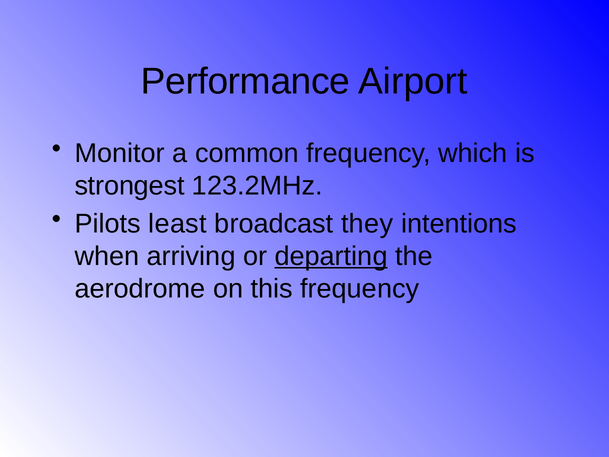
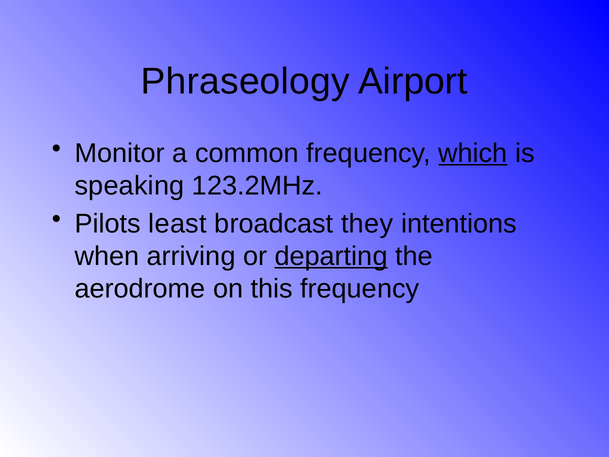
Performance: Performance -> Phraseology
which underline: none -> present
strongest: strongest -> speaking
